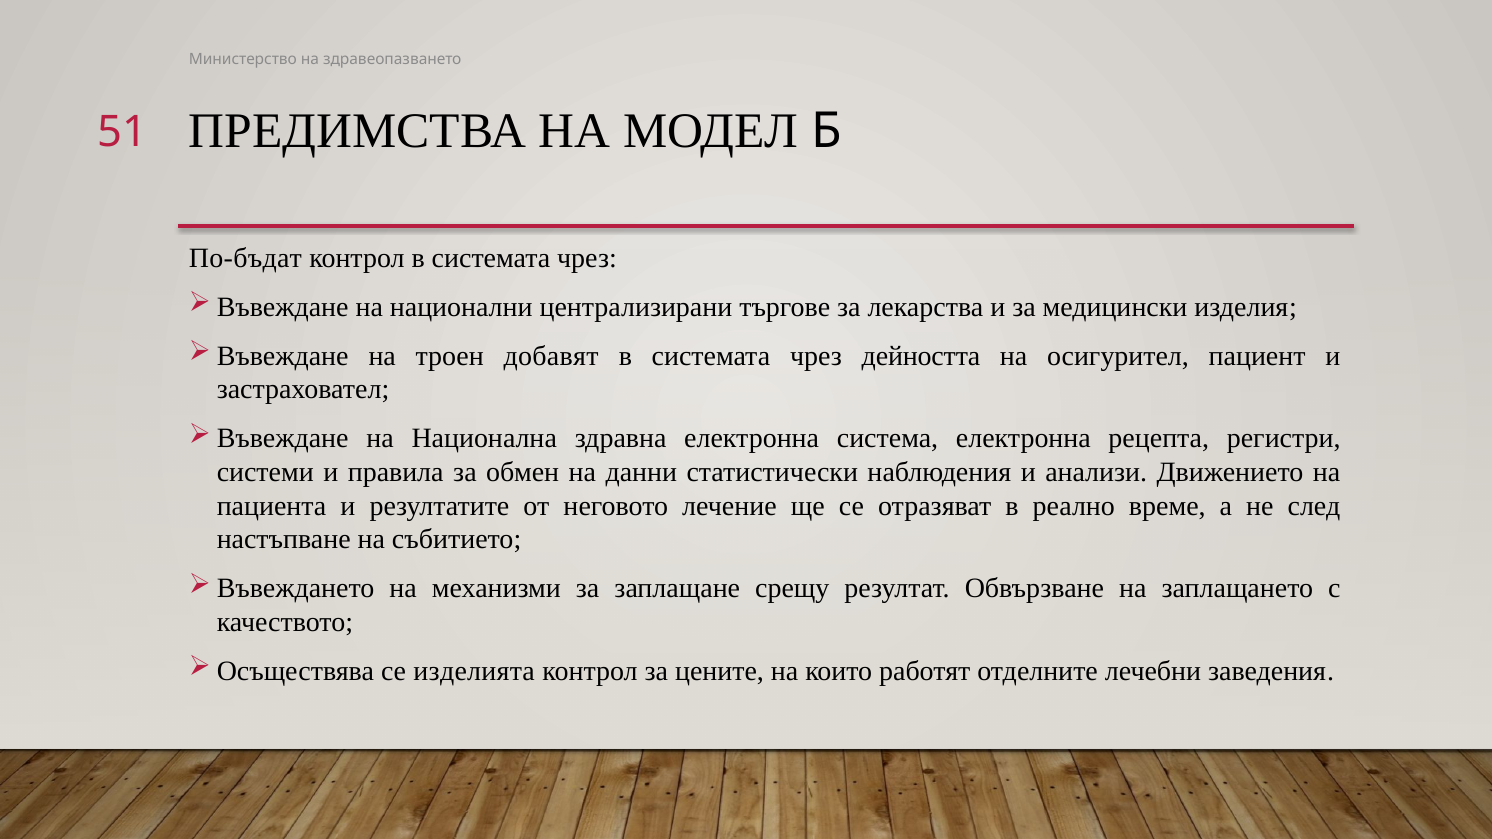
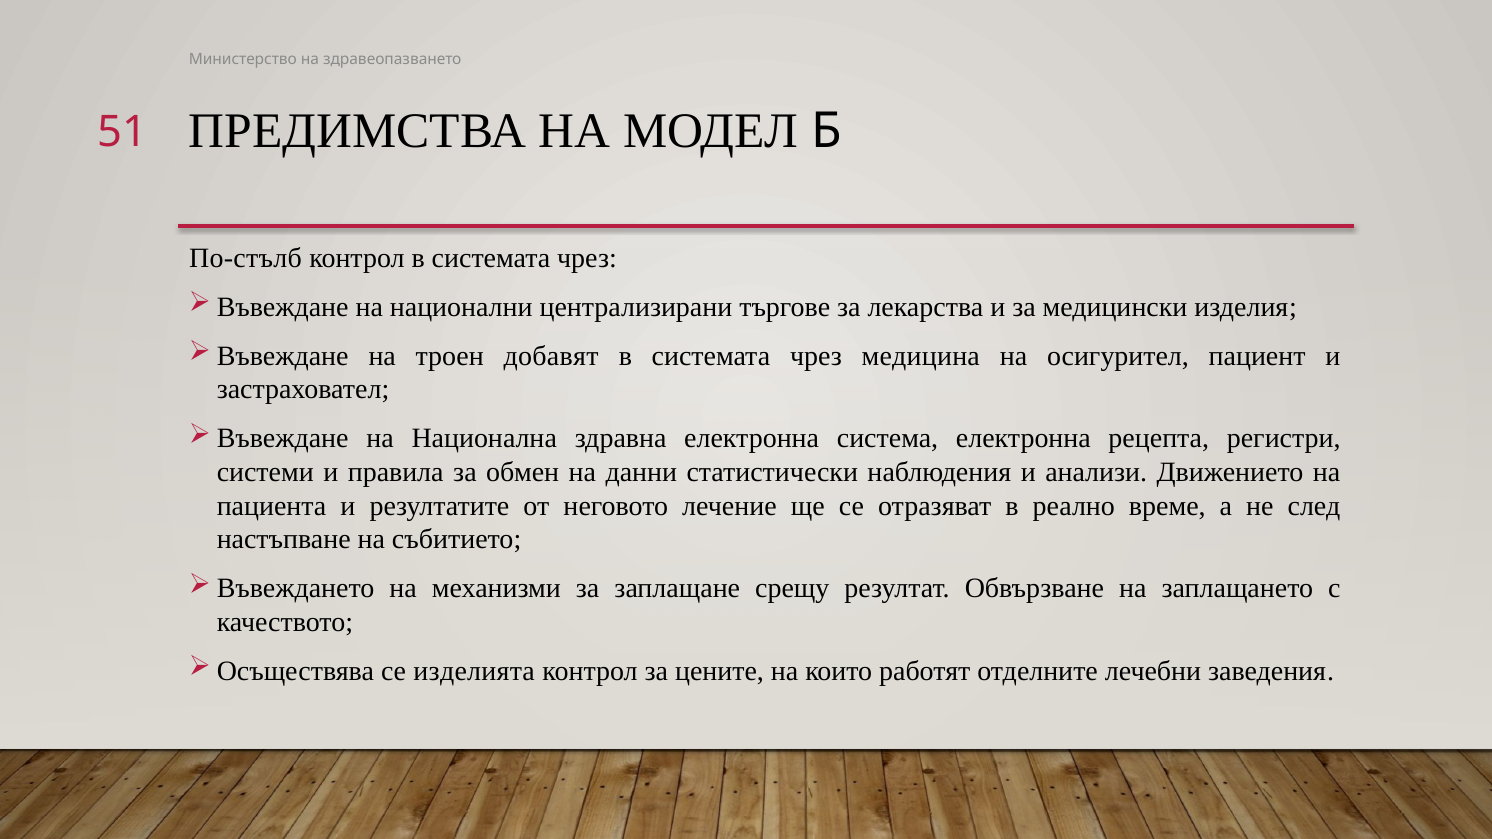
По-бъдат: По-бъдат -> По-стълб
дейността: дейността -> медицина
